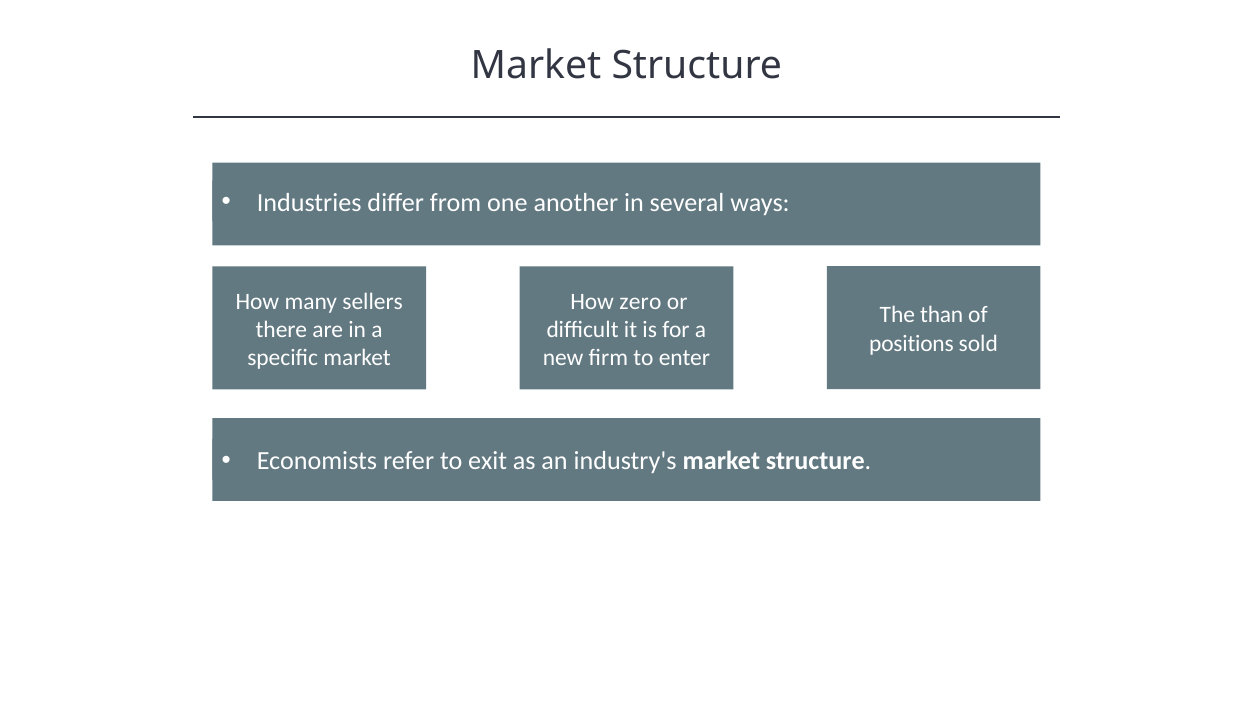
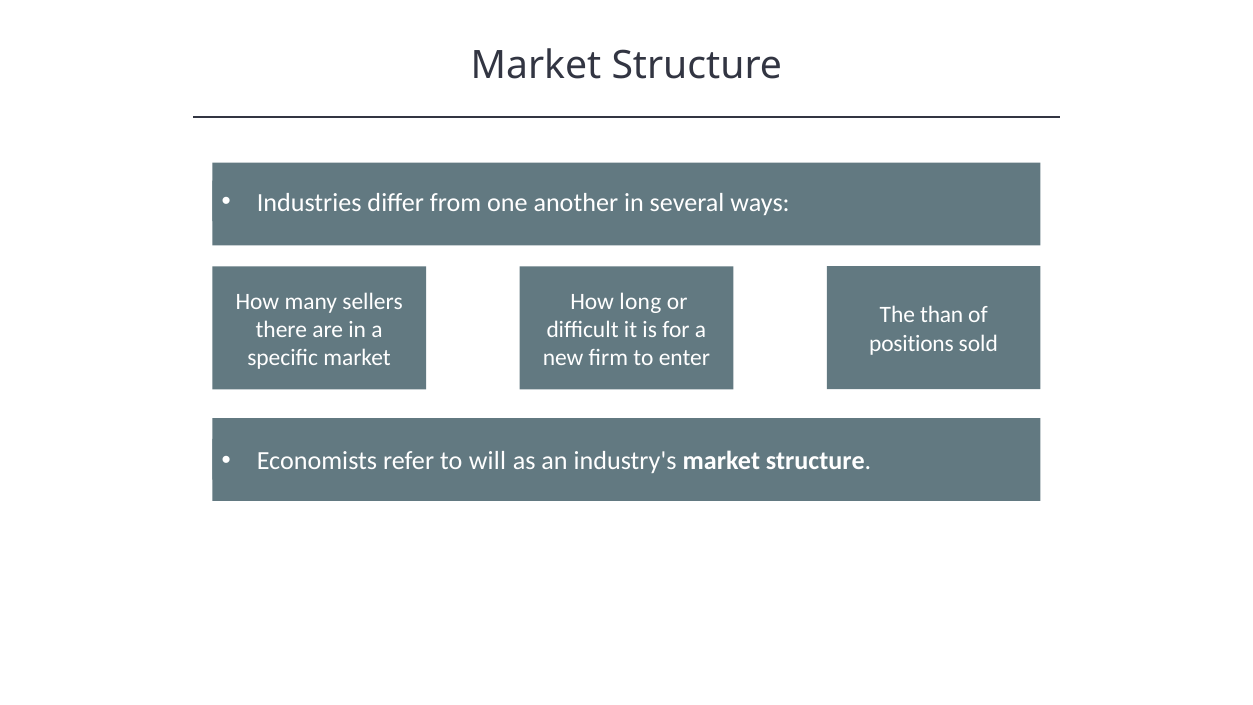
zero: zero -> long
exit: exit -> will
